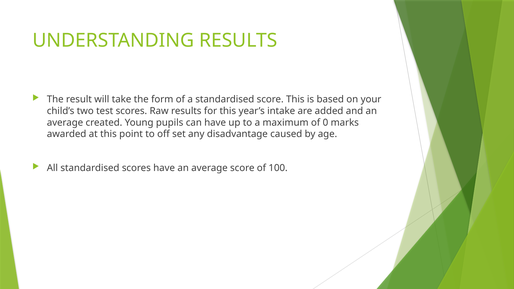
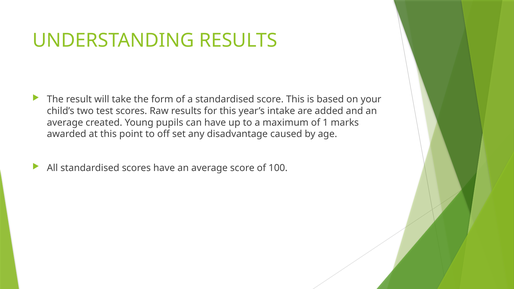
0: 0 -> 1
